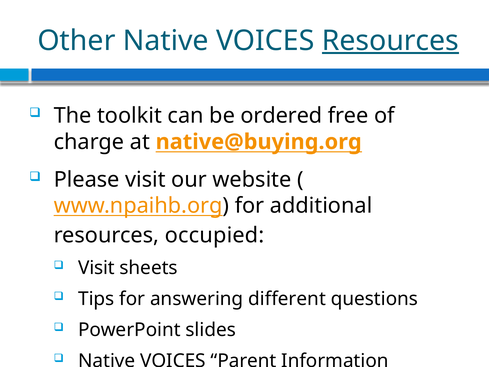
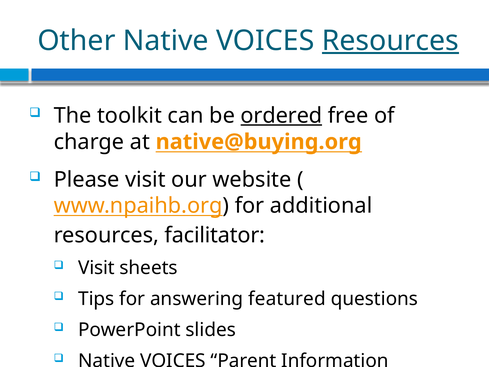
ordered underline: none -> present
occupied: occupied -> facilitator
different: different -> featured
